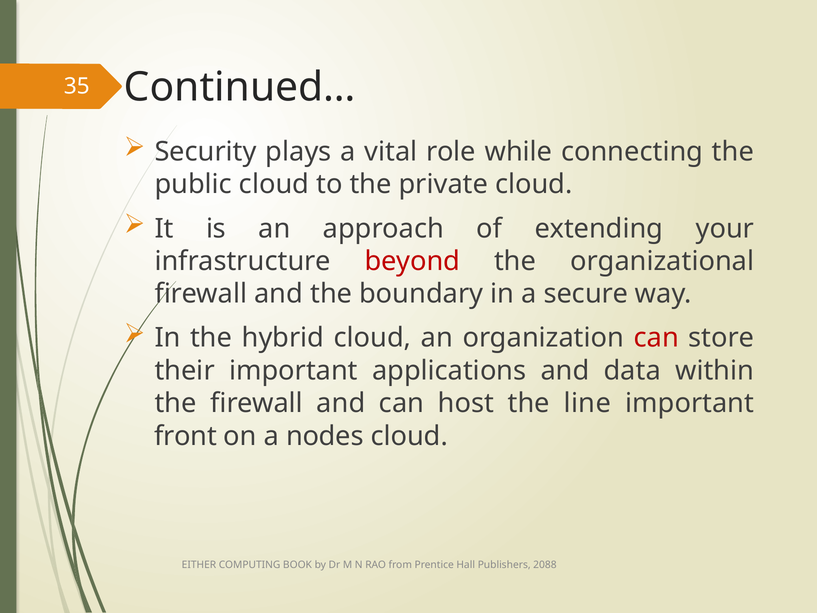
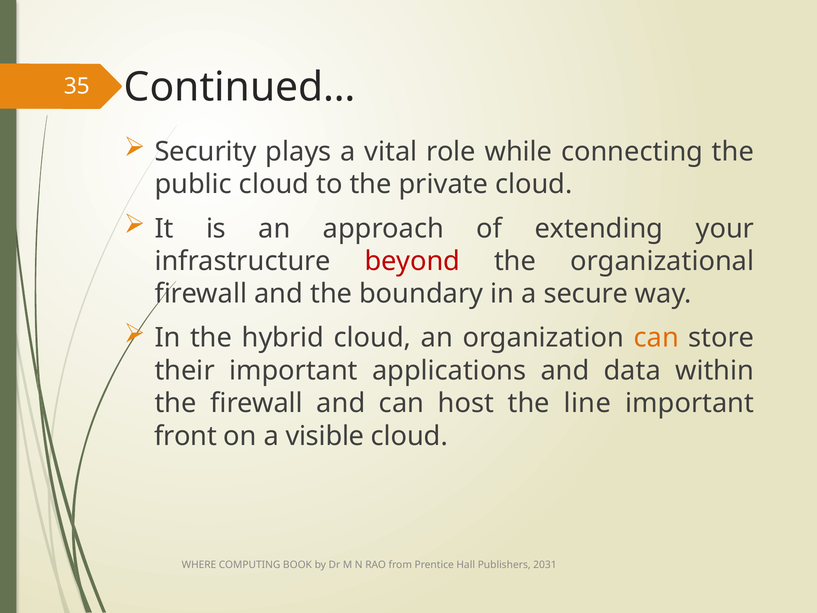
can at (656, 338) colour: red -> orange
nodes: nodes -> visible
EITHER: EITHER -> WHERE
2088: 2088 -> 2031
